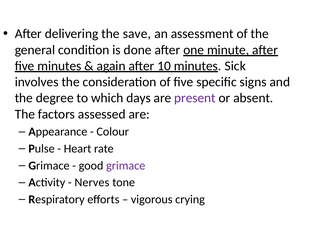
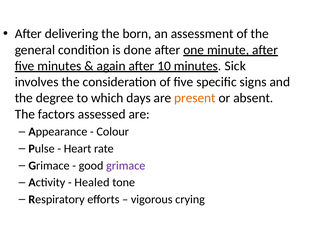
save: save -> born
present colour: purple -> orange
Nerves: Nerves -> Healed
